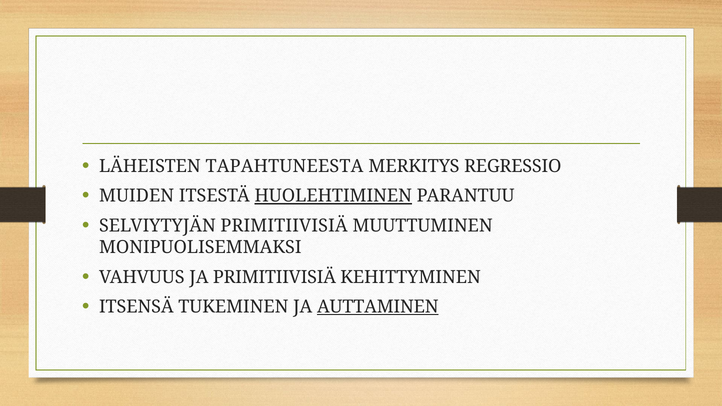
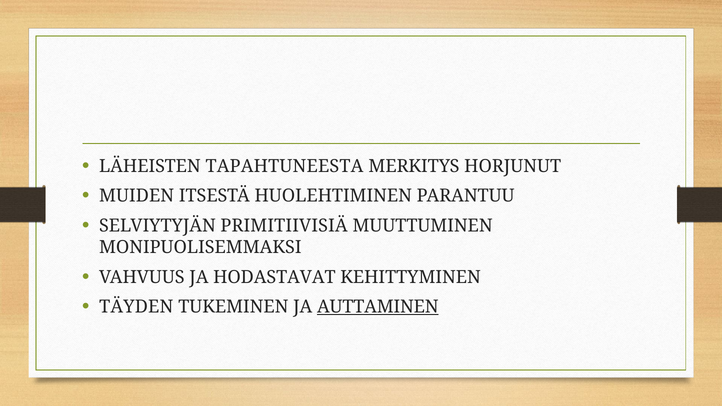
REGRESSIO: REGRESSIO -> HORJUNUT
HUOLEHTIMINEN underline: present -> none
JA PRIMITIIVISIÄ: PRIMITIIVISIÄ -> HODASTAVAT
ITSENSÄ: ITSENSÄ -> TÄYDEN
